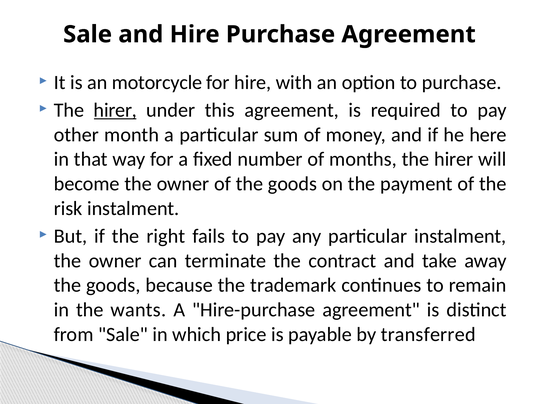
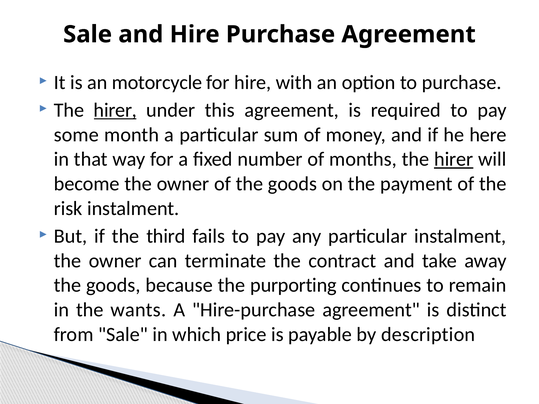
other: other -> some
hirer at (454, 159) underline: none -> present
right: right -> third
trademark: trademark -> purporting
transferred: transferred -> description
